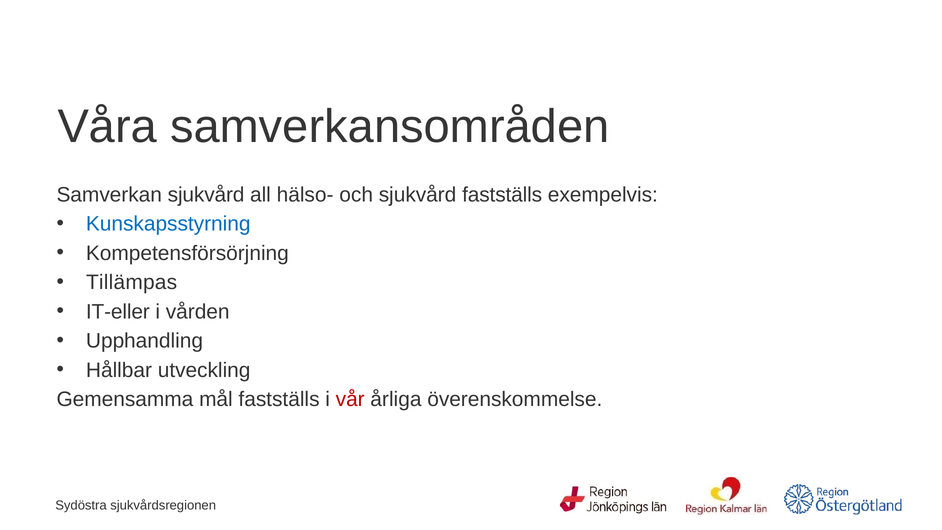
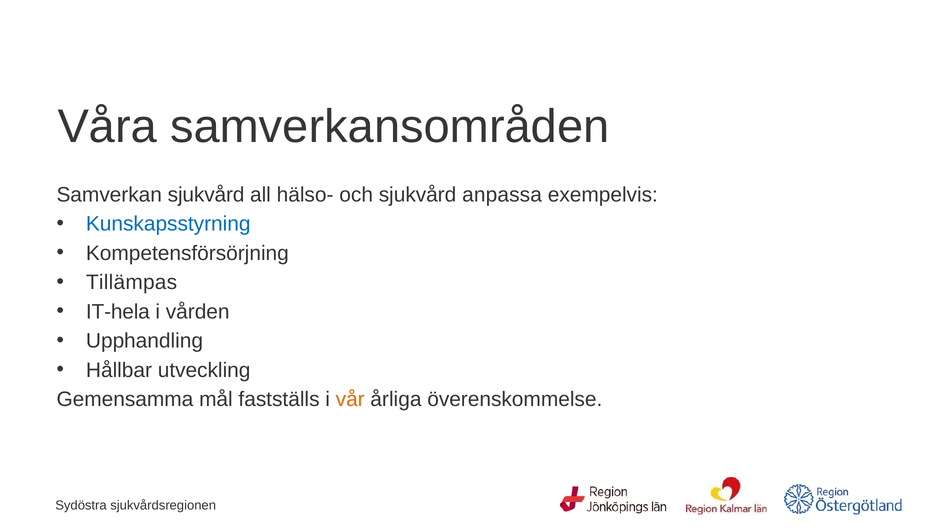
sjukvård fastställs: fastställs -> anpassa
IT-eller: IT-eller -> IT-hela
vår colour: red -> orange
